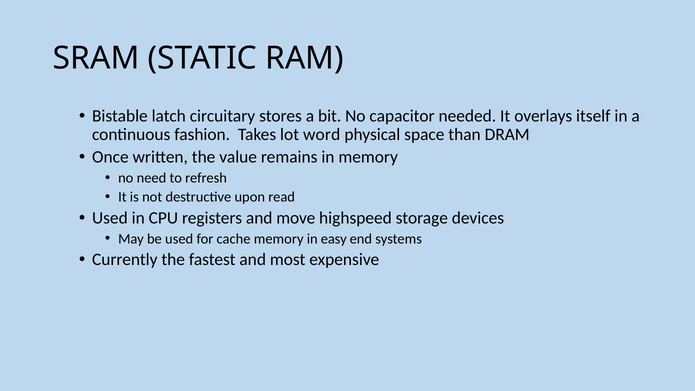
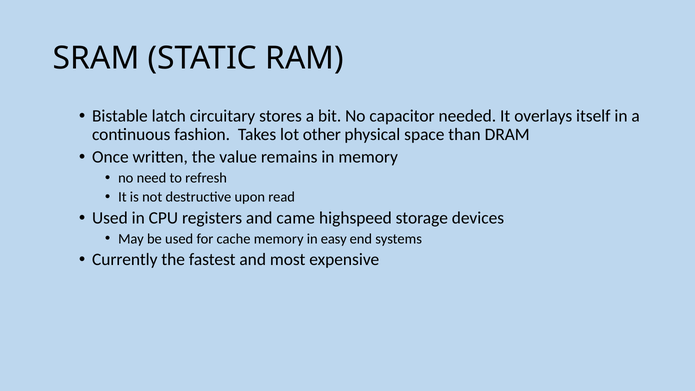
word: word -> other
move: move -> came
